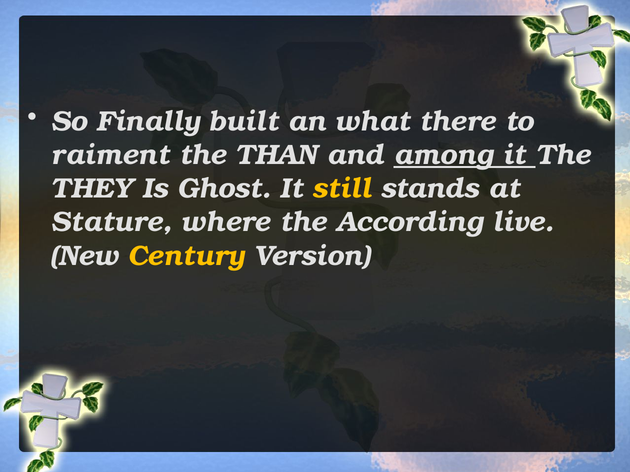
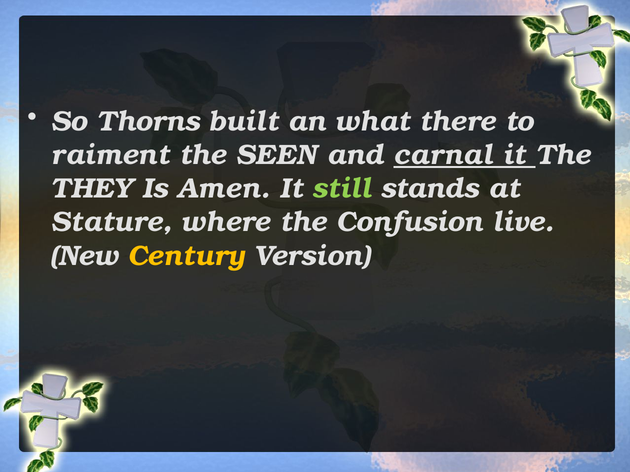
Finally: Finally -> Thorns
THAN: THAN -> SEEN
among: among -> carnal
Ghost: Ghost -> Amen
still colour: yellow -> light green
According: According -> Confusion
